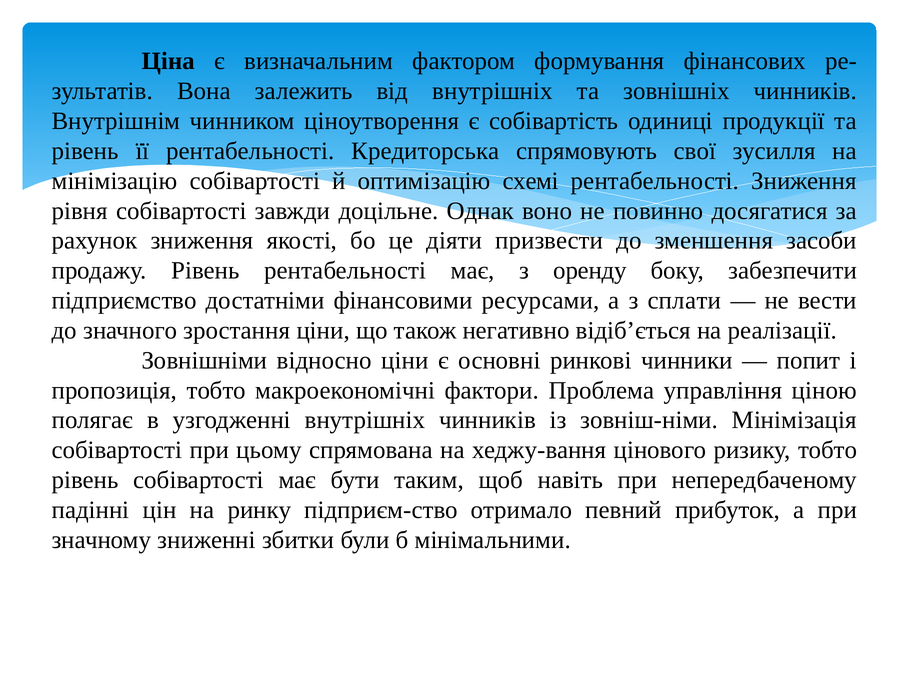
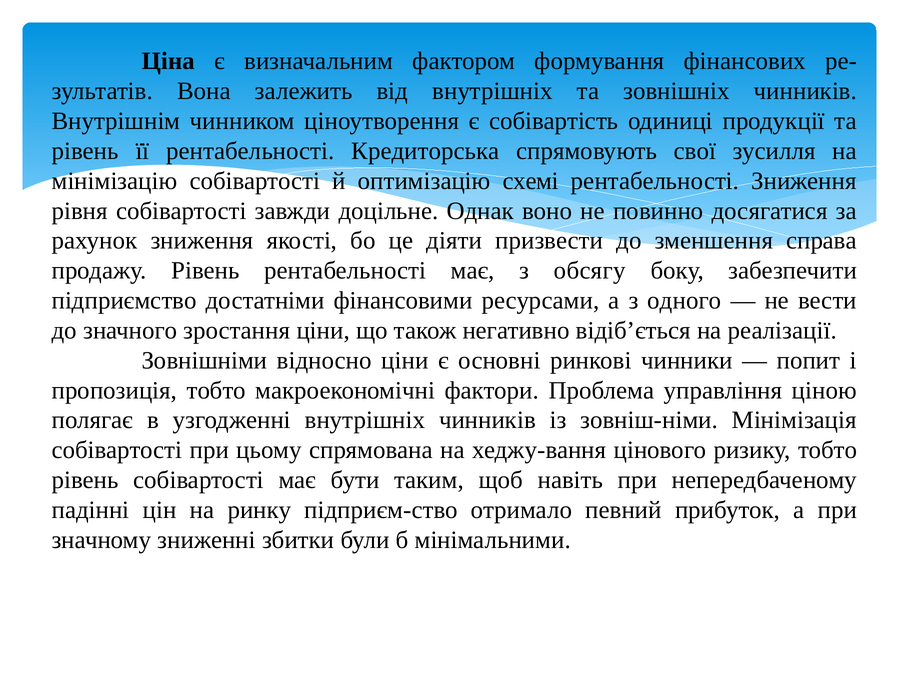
засоби: засоби -> справа
оренду: оренду -> обсягу
сплати: сплати -> одного
